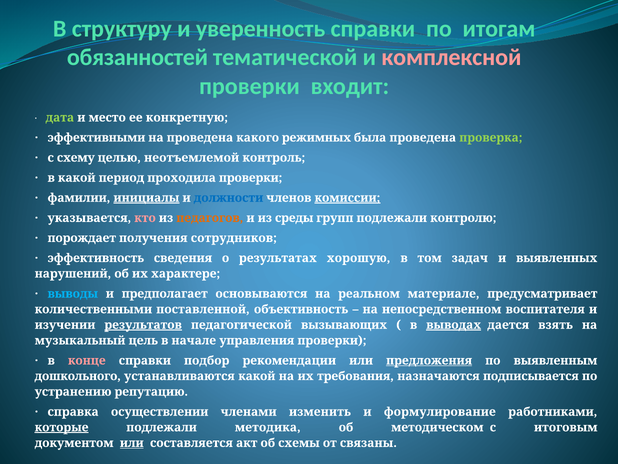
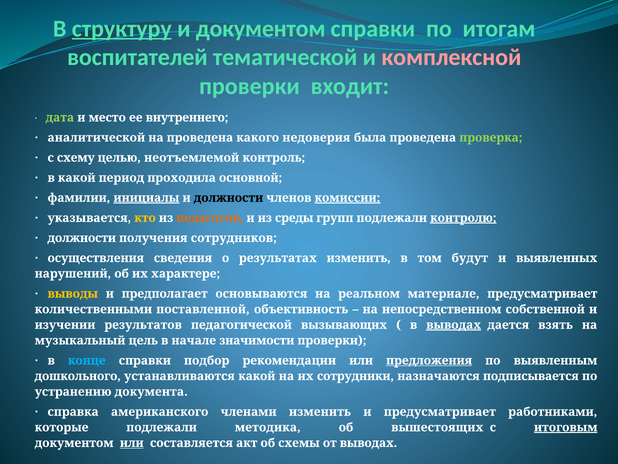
структуру underline: none -> present
и уверенность: уверенность -> документом
обязанностей: обязанностей -> воспитателей
конкретную: конкретную -> внутреннего
эффективными: эффективными -> аналитической
режимных: режимных -> недоверия
проходила проверки: проверки -> основной
должности at (229, 198) colour: blue -> black
кто colour: pink -> yellow
контролю underline: none -> present
порождает at (82, 238): порождает -> должности
эффективность: эффективность -> осуществления
результатах хорошую: хорошую -> изменить
задач: задач -> будут
выводы colour: light blue -> yellow
воспитателя: воспитателя -> собственной
результатов underline: present -> none
управления: управления -> значимости
конце colour: pink -> light blue
требования: требования -> сотрудники
репутацию: репутацию -> документа
осуществлении: осуществлении -> американского
и формулирование: формулирование -> предусматривает
которые underline: present -> none
методическом: методическом -> вышестоящих
итоговым underline: none -> present
от связаны: связаны -> выводах
